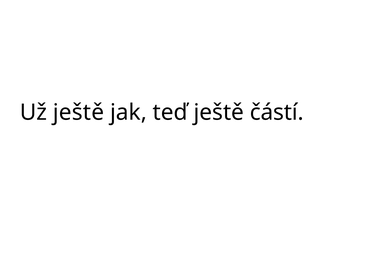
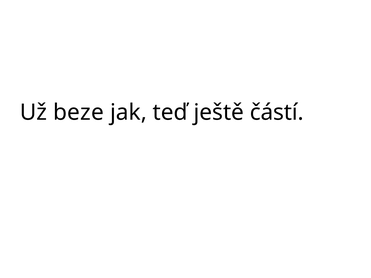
Už ještě: ještě -> beze
